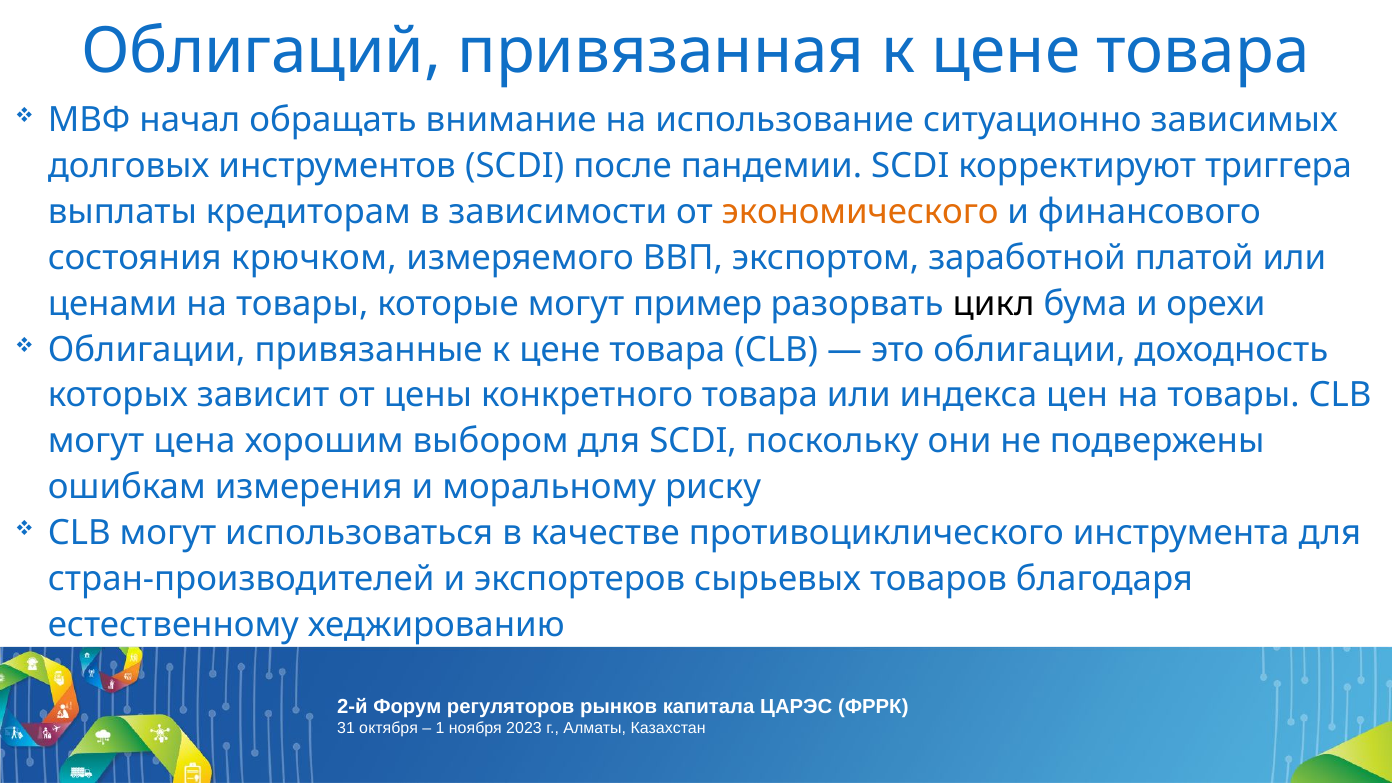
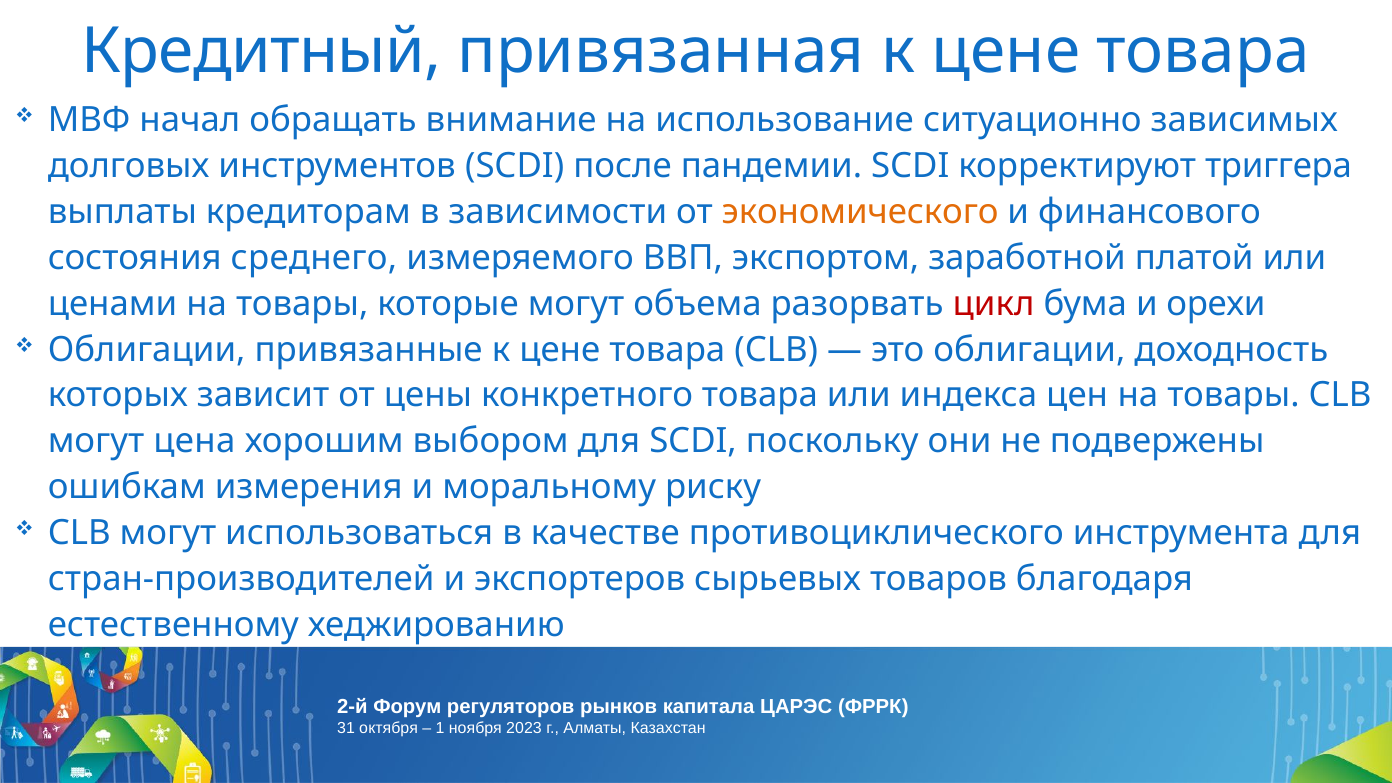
Облигаций: Облигаций -> Кредитный
крючком: крючком -> среднего
пример: пример -> объема
цикл colour: black -> red
